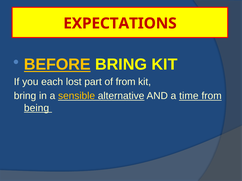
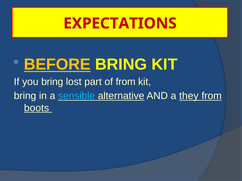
you each: each -> bring
sensible colour: yellow -> light blue
time: time -> they
being: being -> boots
